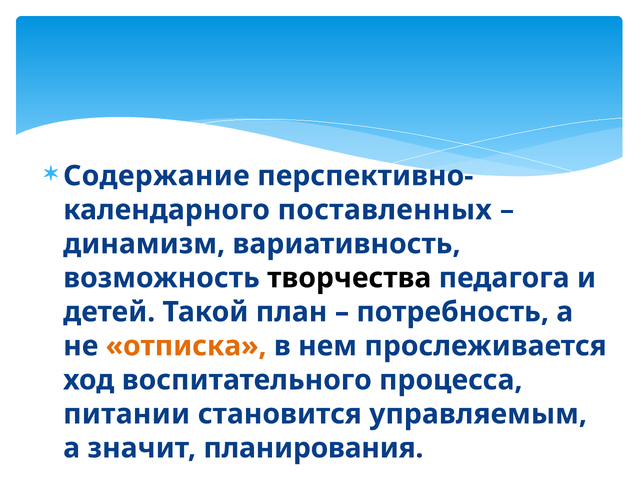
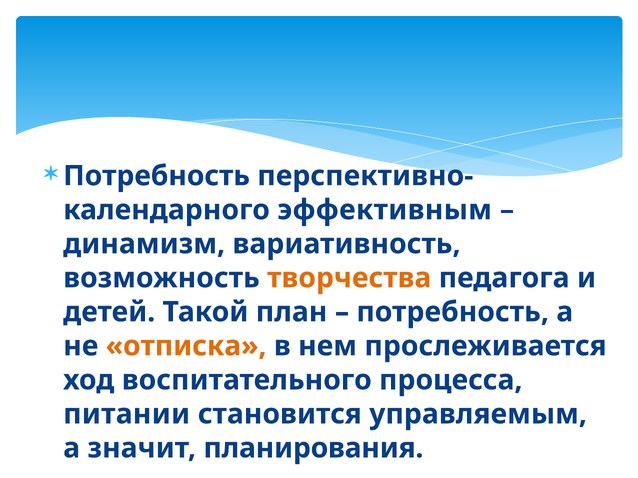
Содержание at (156, 176): Содержание -> Потребность
поставленных: поставленных -> эффективным
творчества colour: black -> orange
